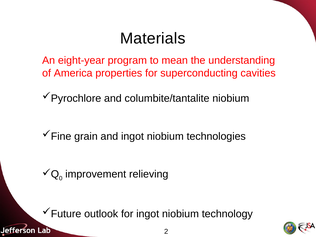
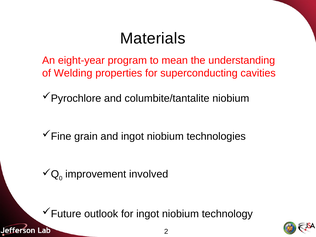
America: America -> Welding
relieving: relieving -> involved
